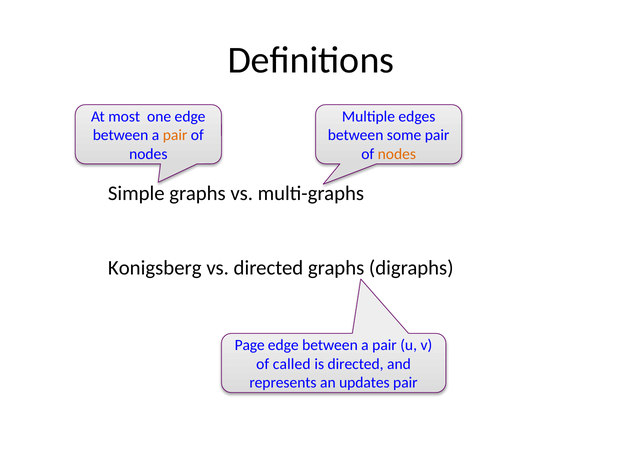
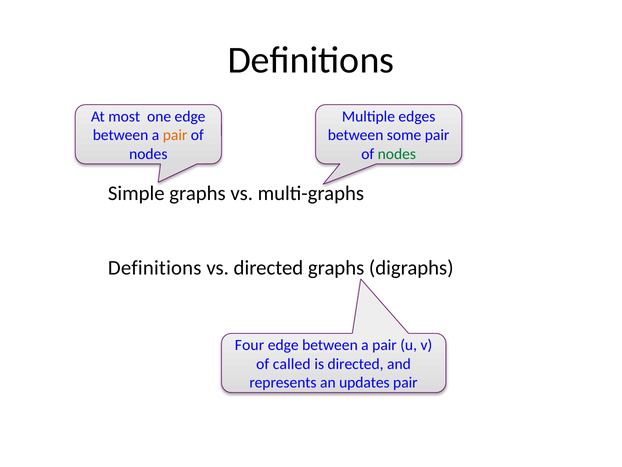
nodes at (397, 154) colour: orange -> green
Konigsberg at (155, 268): Konigsberg -> Definitions
Page: Page -> Four
